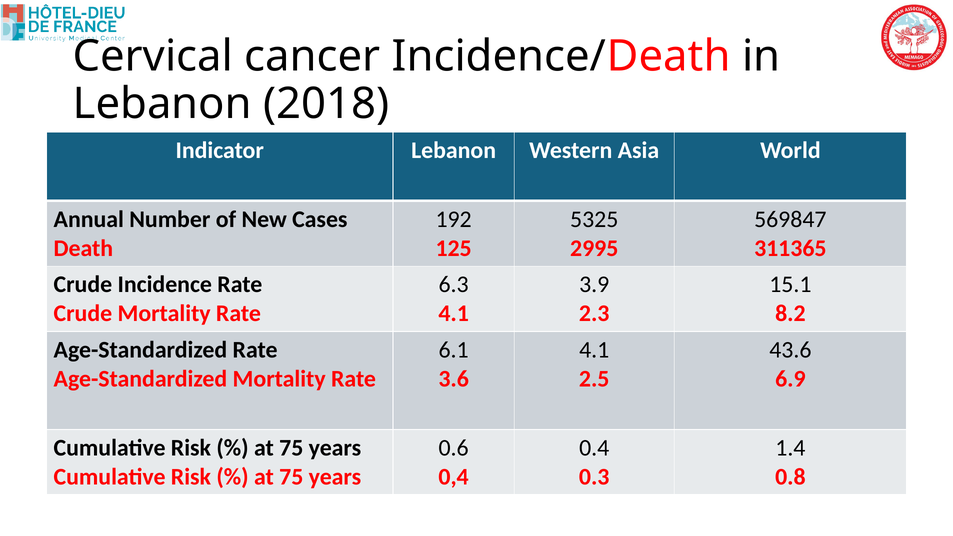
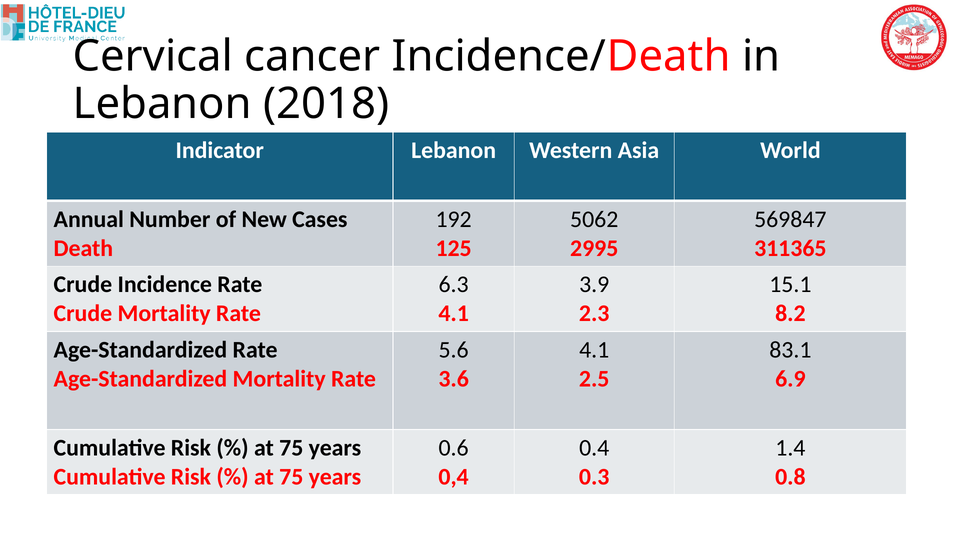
5325: 5325 -> 5062
6.1: 6.1 -> 5.6
43.6: 43.6 -> 83.1
